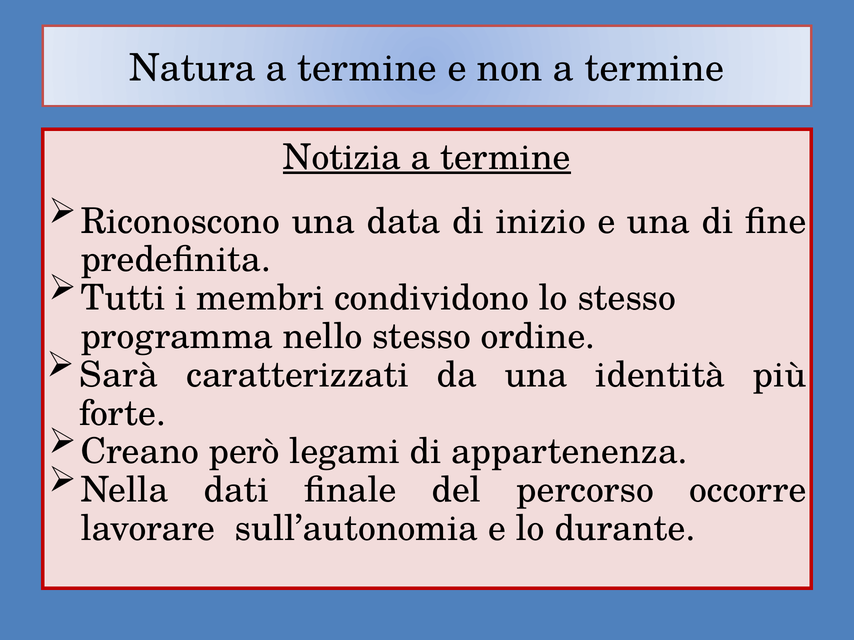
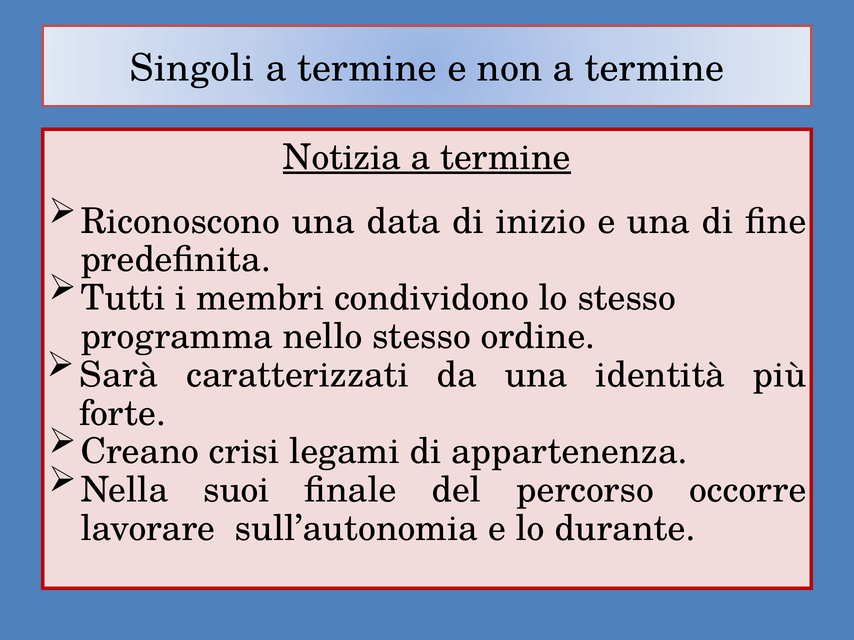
Natura: Natura -> Singoli
però: però -> crisi
dati: dati -> suoi
